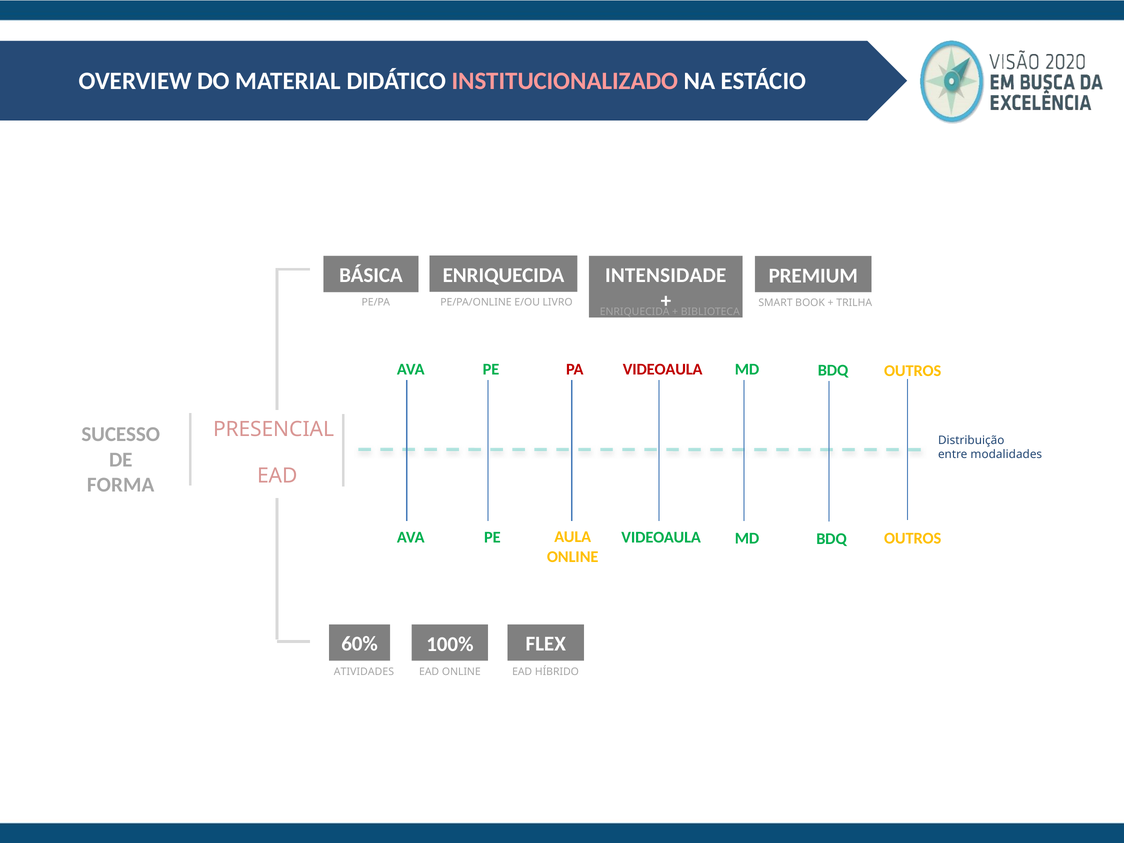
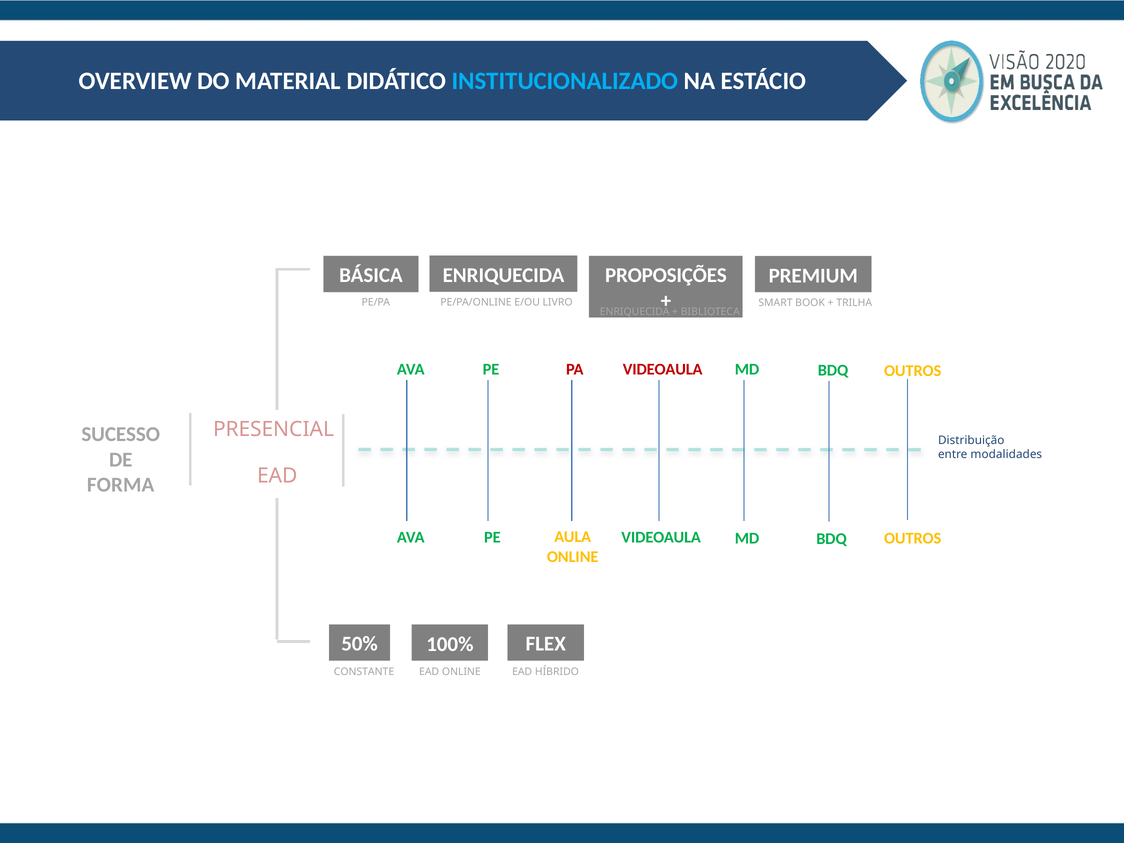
INSTITUCIONALIZADO at (565, 81) colour: pink -> light blue
INTENSIDADE: INTENSIDADE -> PROPOSIÇÕES
60%: 60% -> 50%
ATIVIDADES: ATIVIDADES -> CONSTANTE
